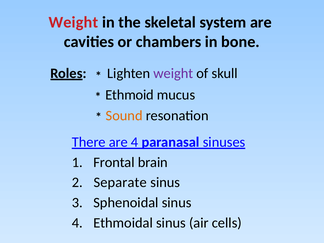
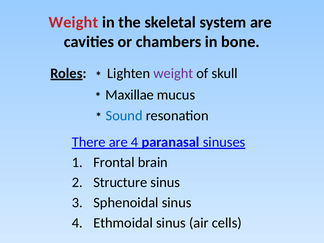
Ethmoid: Ethmoid -> Maxillae
Sound colour: orange -> blue
Separate: Separate -> Structure
